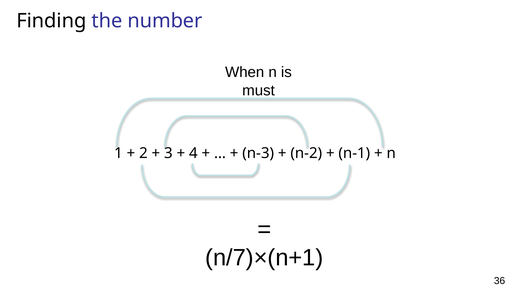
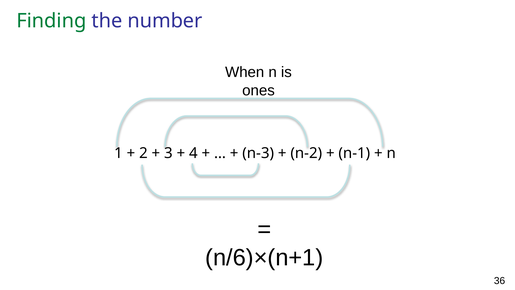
Finding colour: black -> green
must: must -> ones
n/7)×(n+1: n/7)×(n+1 -> n/6)×(n+1
